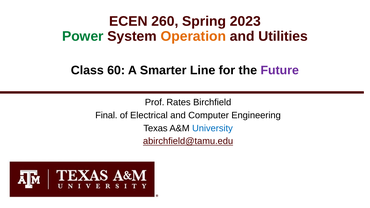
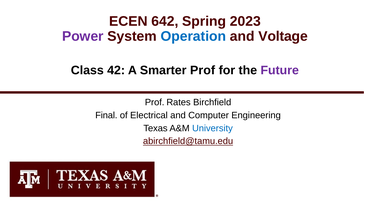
260: 260 -> 642
Power colour: green -> purple
Operation colour: orange -> blue
Utilities: Utilities -> Voltage
60: 60 -> 42
Smarter Line: Line -> Prof
